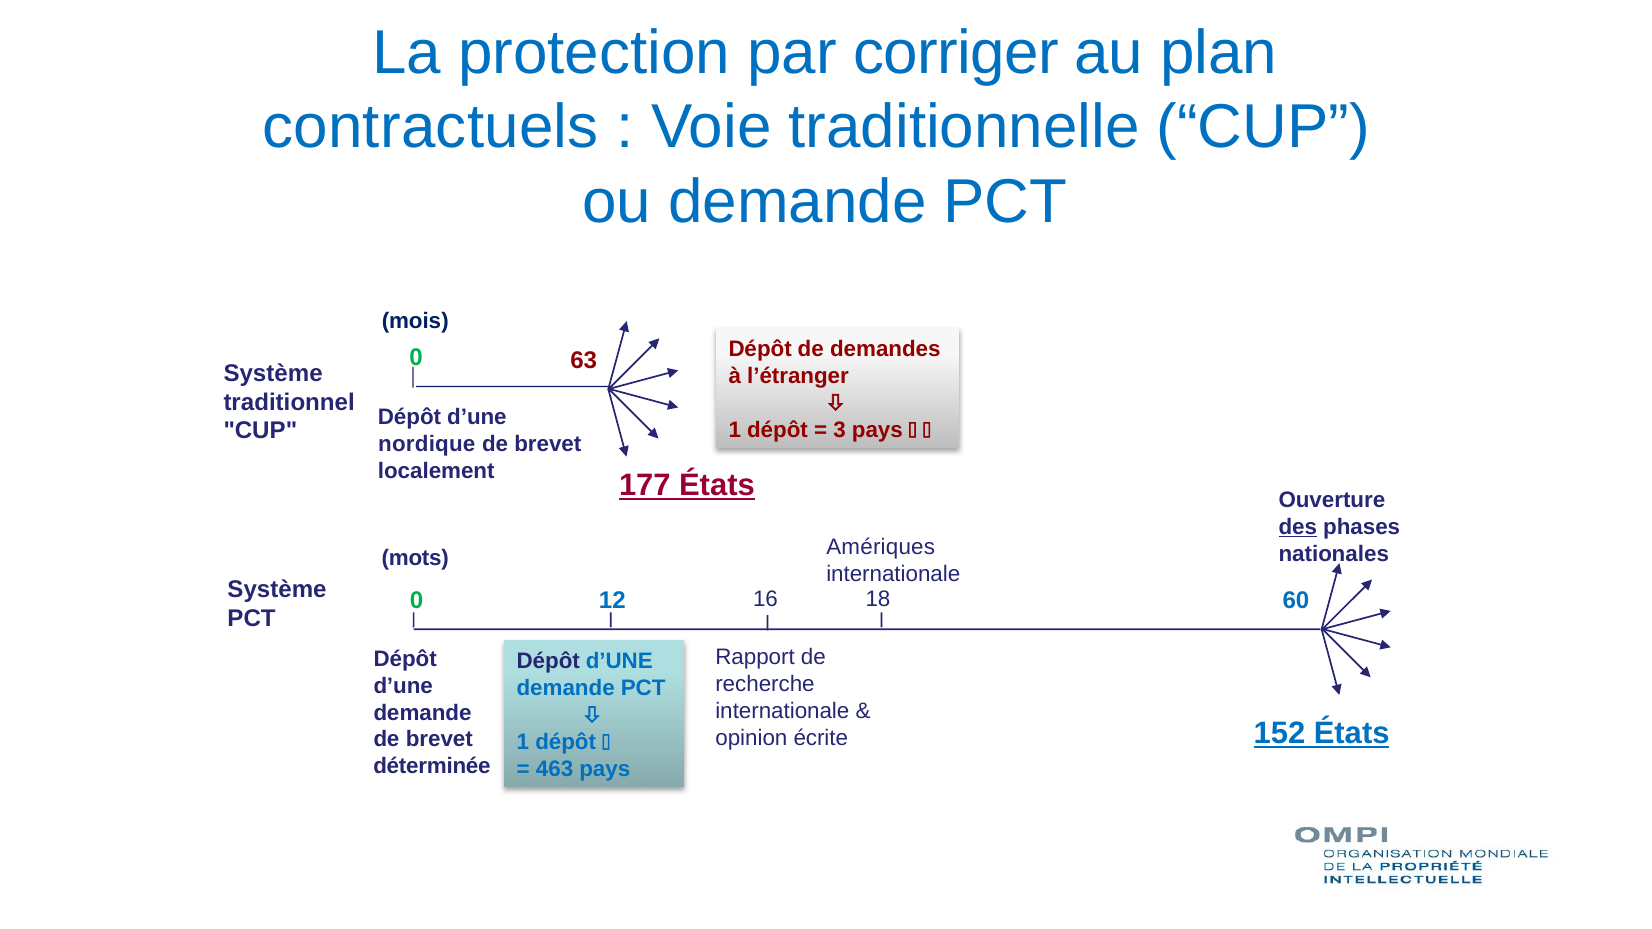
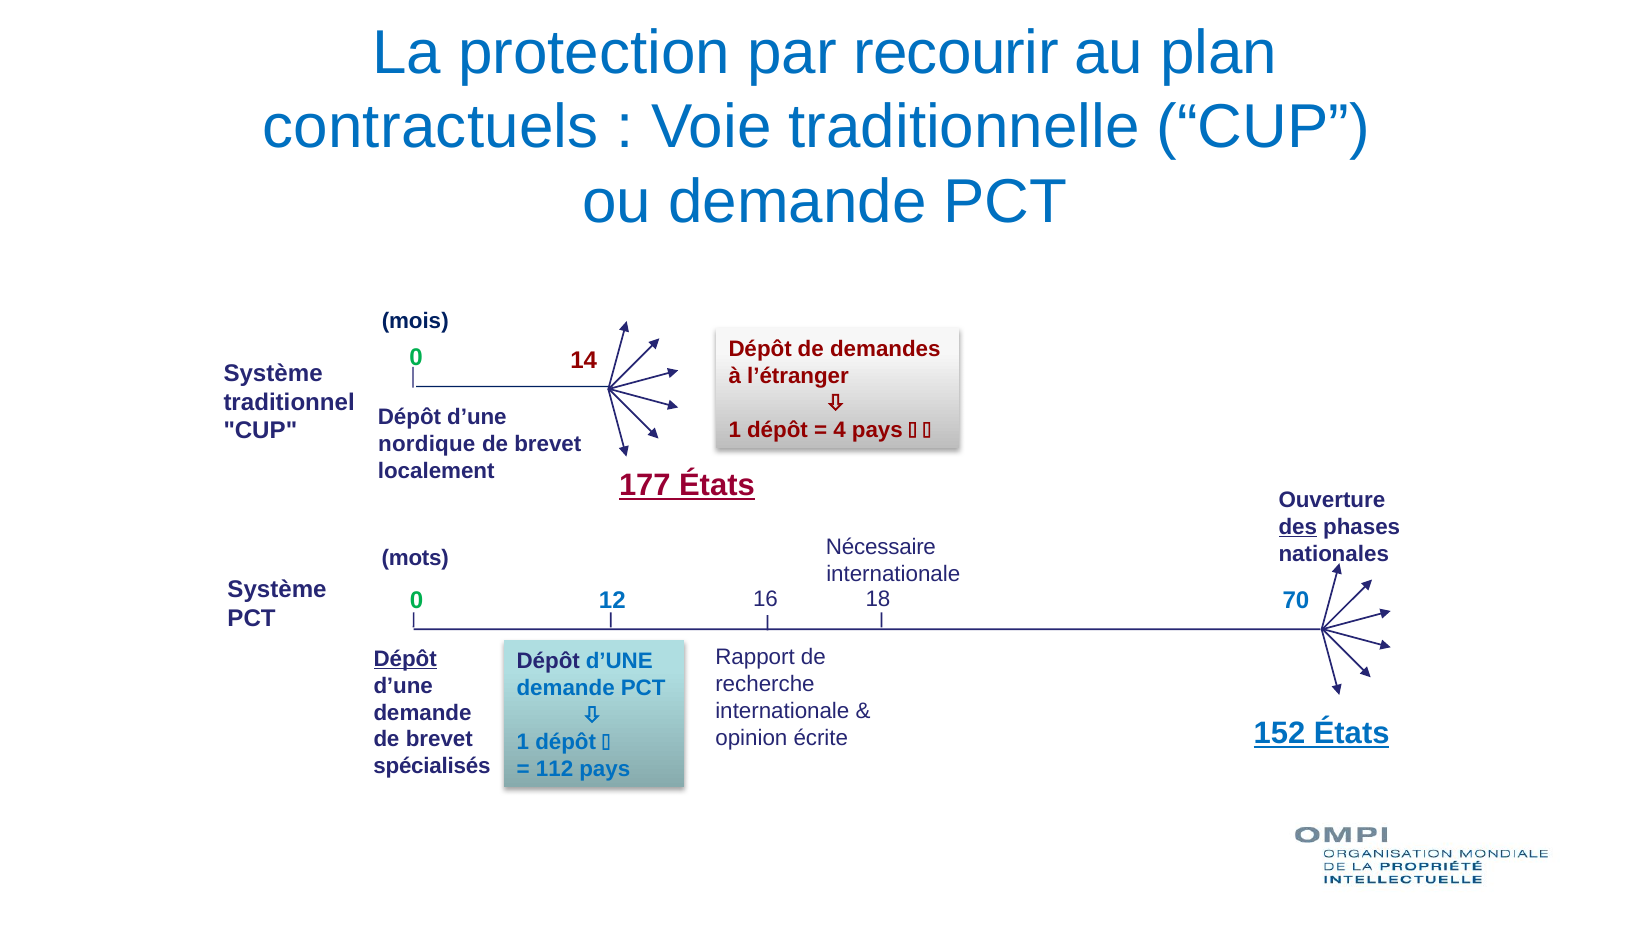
corriger: corriger -> recourir
63: 63 -> 14
3: 3 -> 4
Amériques: Amériques -> Nécessaire
60: 60 -> 70
Dépôt at (405, 659) underline: none -> present
déterminée: déterminée -> spécialisés
463: 463 -> 112
